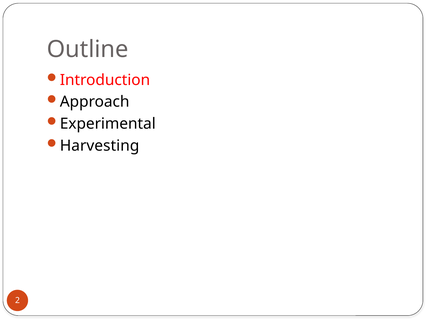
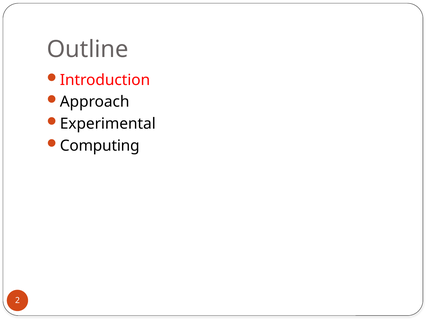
Harvesting: Harvesting -> Computing
